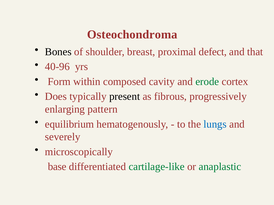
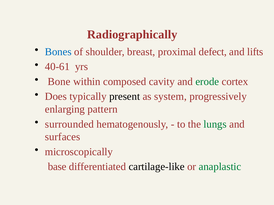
Osteochondroma: Osteochondroma -> Radiographically
Bones colour: black -> blue
that: that -> lifts
40-96: 40-96 -> 40-61
Form: Form -> Bone
fibrous: fibrous -> system
equilibrium: equilibrium -> surrounded
lungs colour: blue -> green
severely: severely -> surfaces
cartilage-like colour: green -> black
